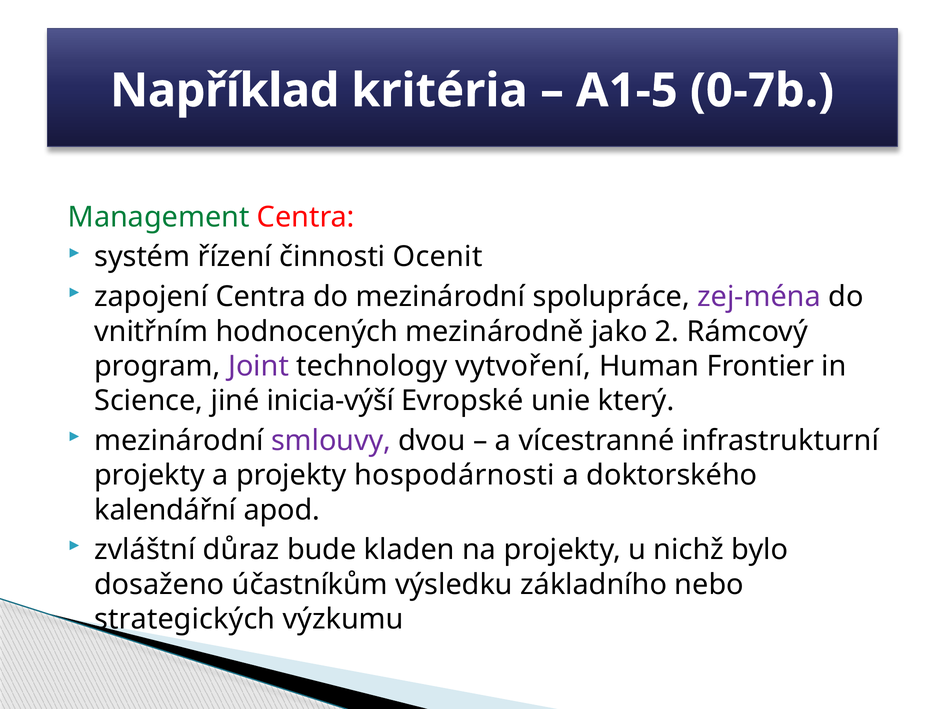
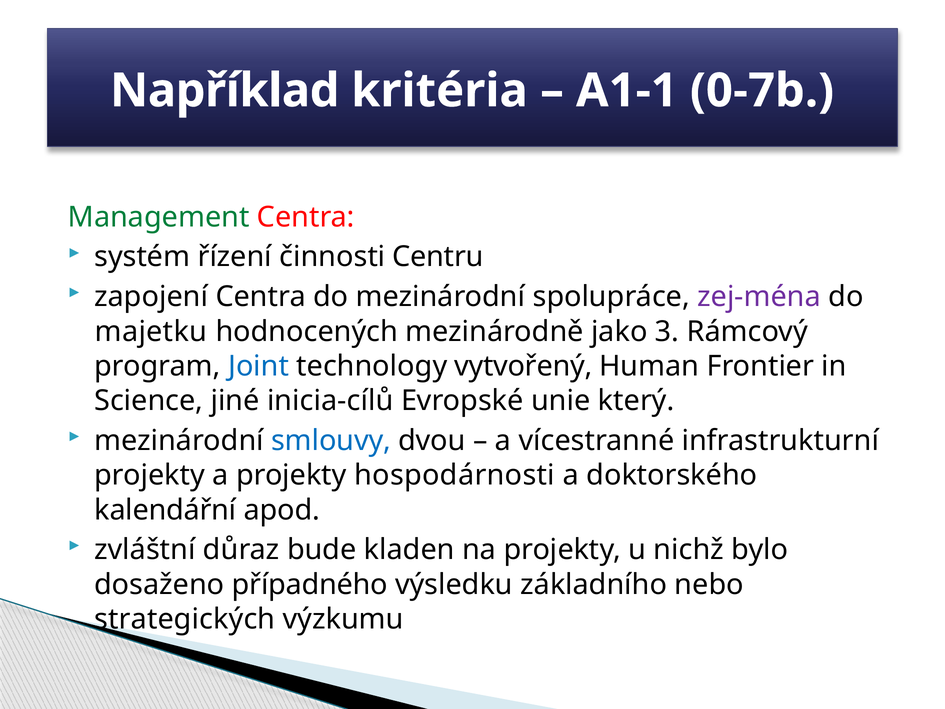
A1-5: A1-5 -> A1-1
Ocenit: Ocenit -> Centru
vnitřním: vnitřním -> majetku
2: 2 -> 3
Joint colour: purple -> blue
vytvoření: vytvoření -> vytvořený
inicia-výší: inicia-výší -> inicia-cílů
smlouvy colour: purple -> blue
účastníkům: účastníkům -> případného
